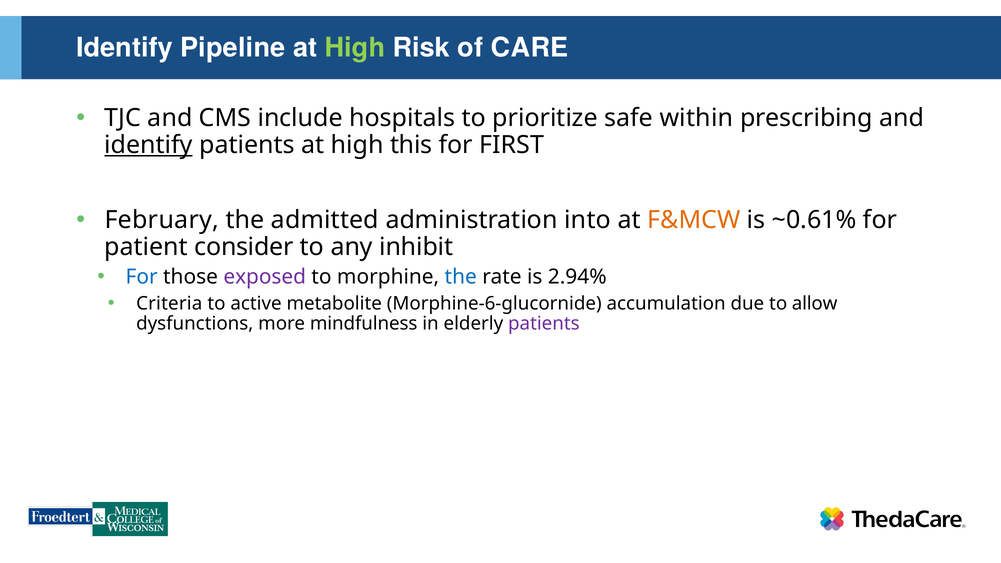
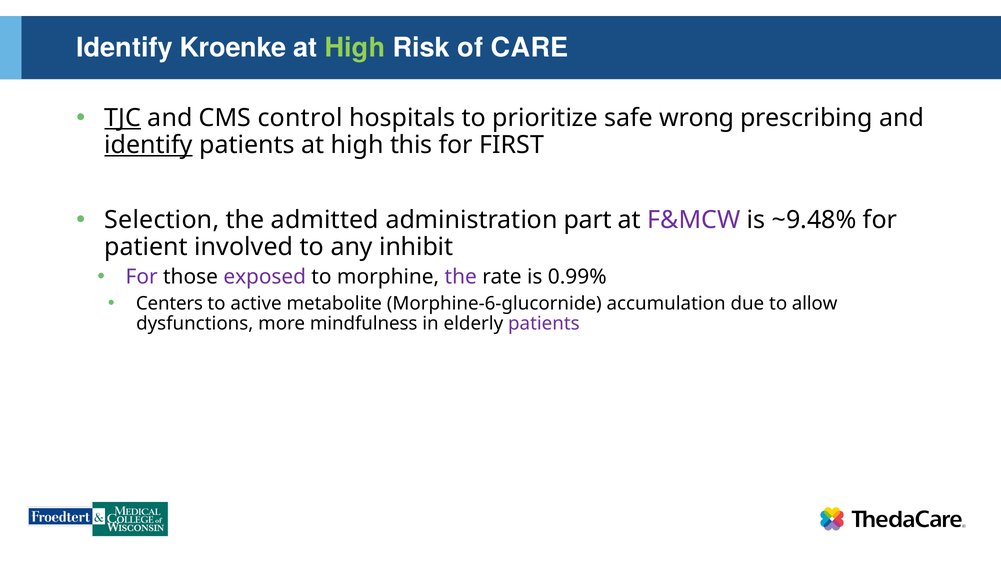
Pipeline: Pipeline -> Kroenke
TJC underline: none -> present
include: include -> control
within: within -> wrong
February: February -> Selection
into: into -> part
F&MCW colour: orange -> purple
~0.61%: ~0.61% -> ~9.48%
consider: consider -> involved
For at (142, 277) colour: blue -> purple
the at (461, 277) colour: blue -> purple
2.94%: 2.94% -> 0.99%
Criteria: Criteria -> Centers
